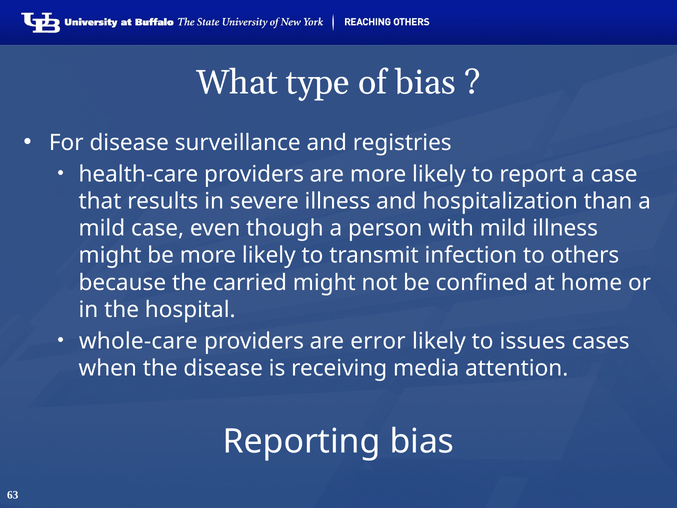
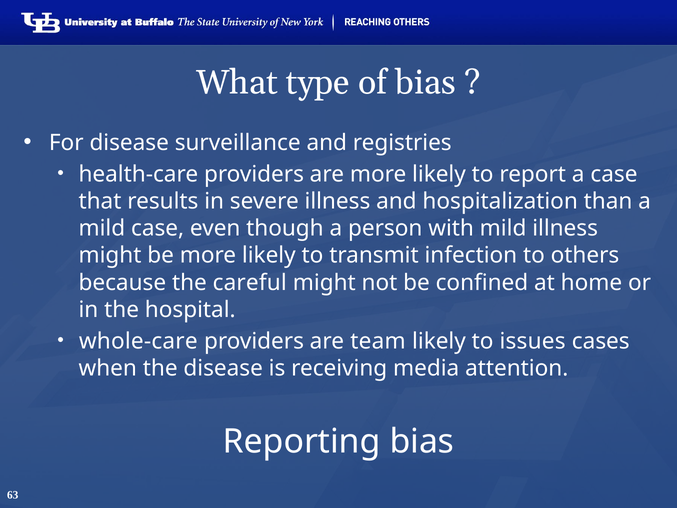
carried: carried -> careful
error: error -> team
